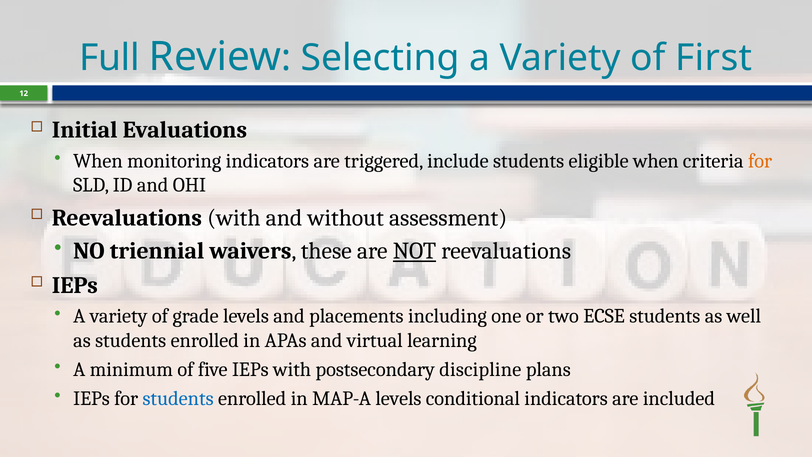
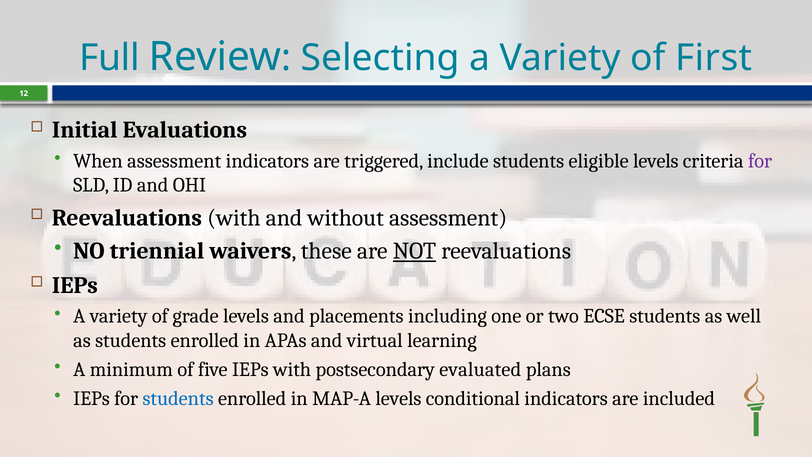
When monitoring: monitoring -> assessment
eligible when: when -> levels
for at (760, 161) colour: orange -> purple
discipline: discipline -> evaluated
